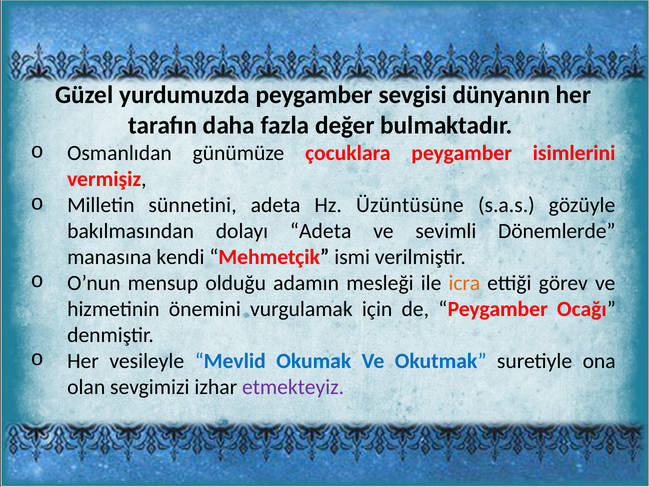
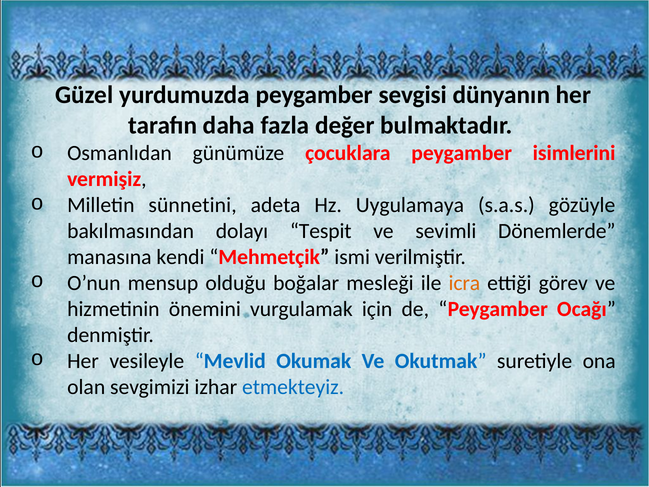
Üzüntüsüne: Üzüntüsüne -> Uygulamaya
dolayı Adeta: Adeta -> Tespit
adamın: adamın -> boğalar
etmekteyiz colour: purple -> blue
